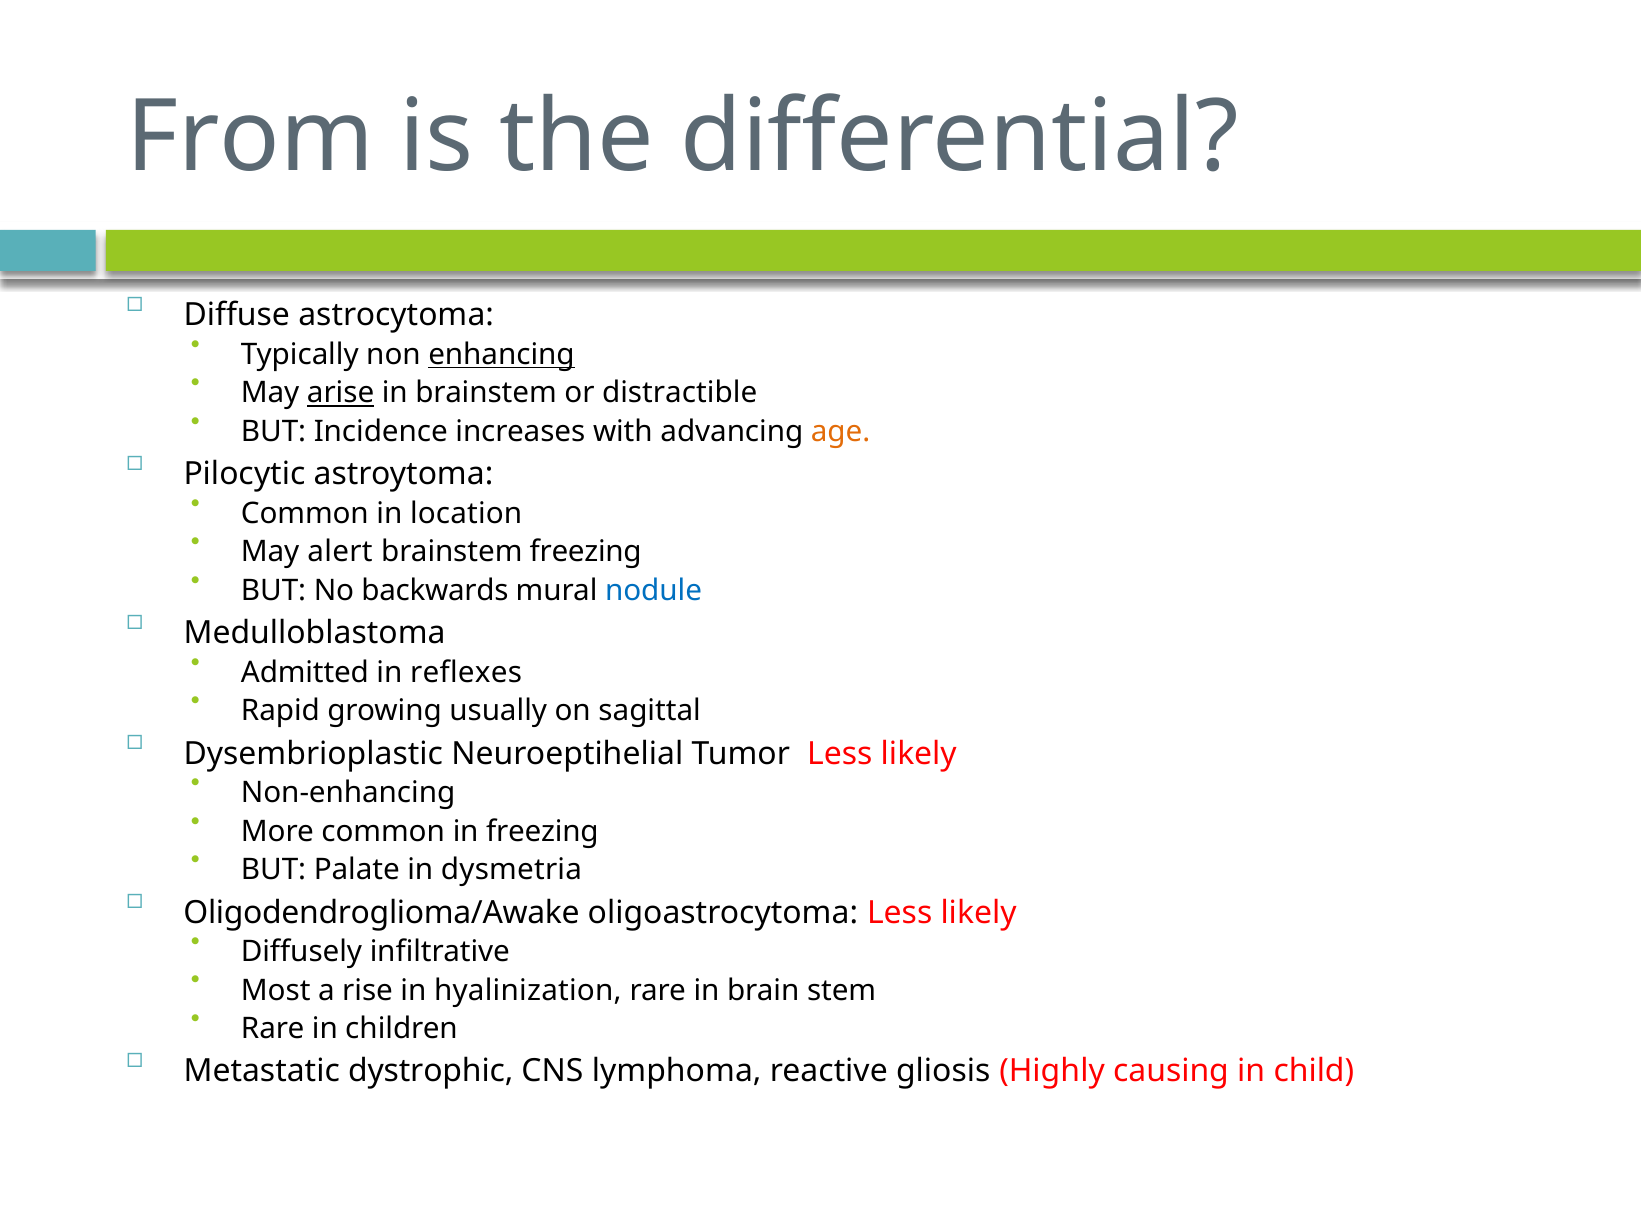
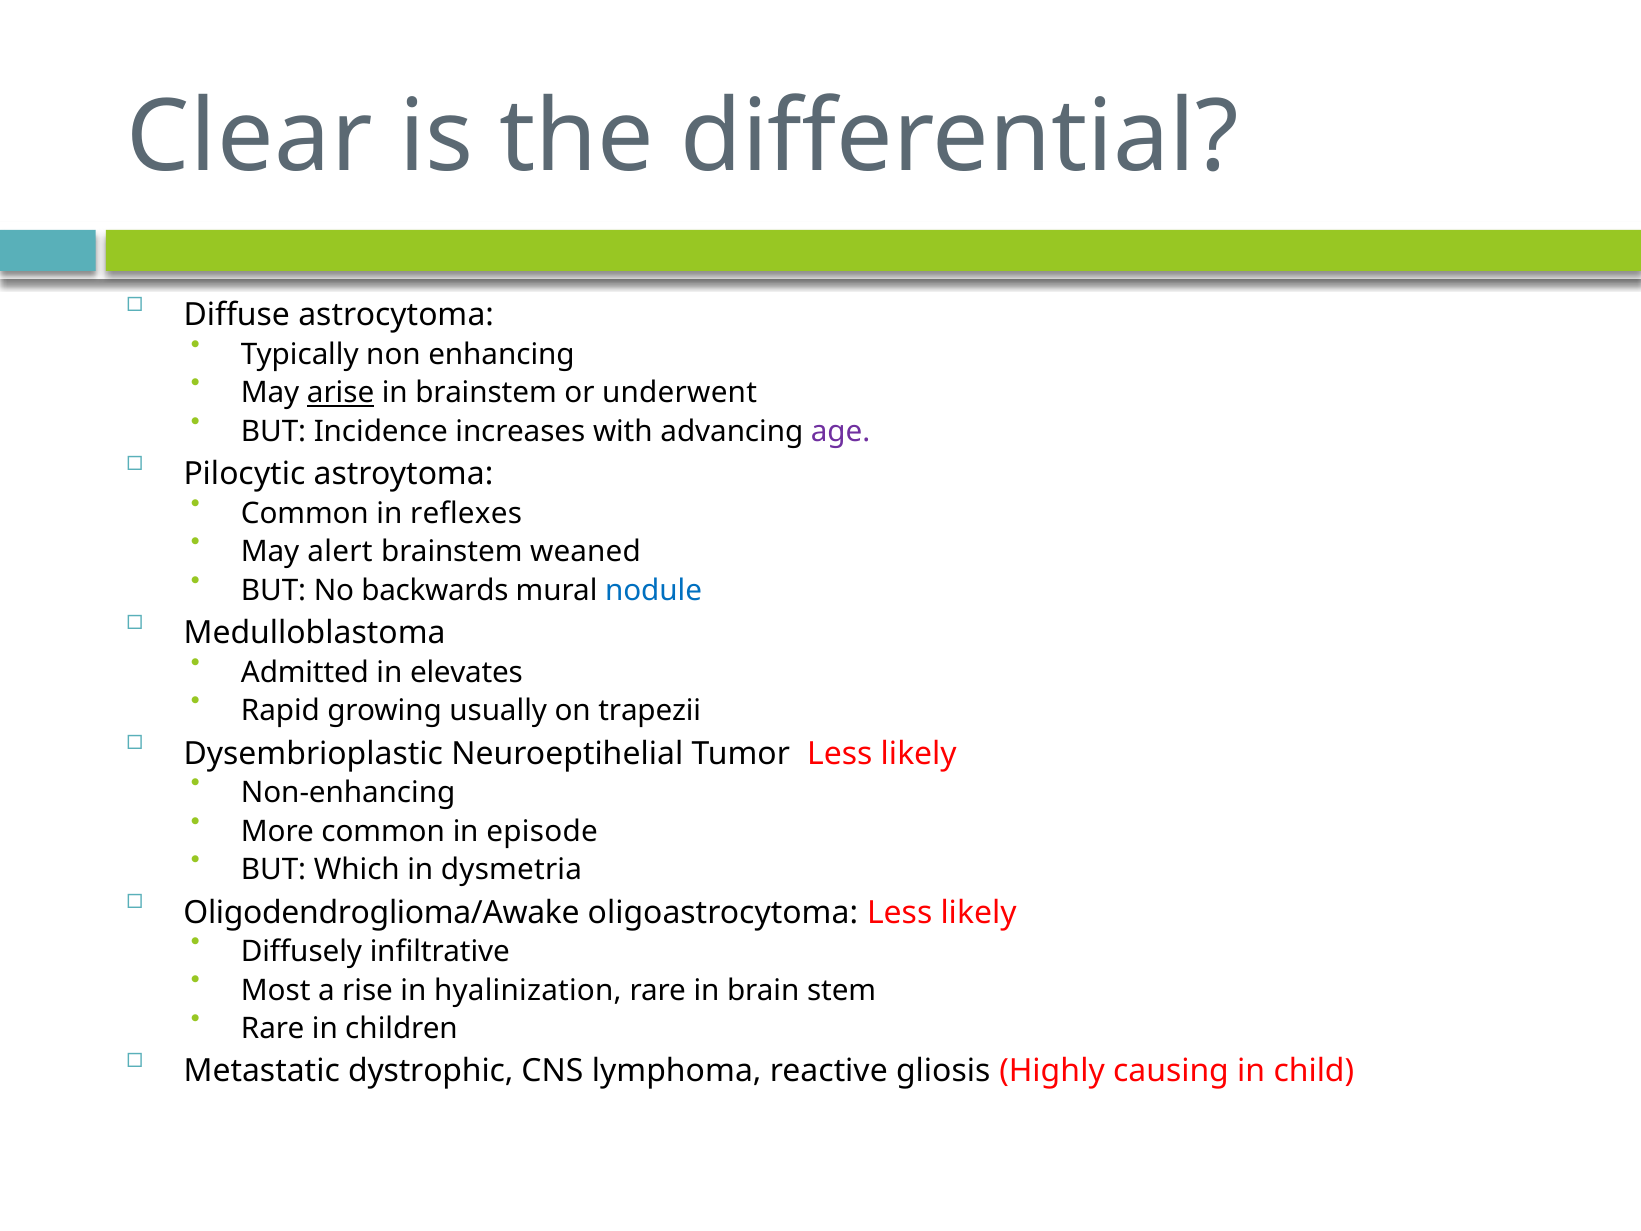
From: From -> Clear
enhancing underline: present -> none
distractible: distractible -> underwent
age colour: orange -> purple
location: location -> reflexes
brainstem freezing: freezing -> weaned
reflexes: reflexes -> elevates
sagittal: sagittal -> trapezii
in freezing: freezing -> episode
Palate: Palate -> Which
